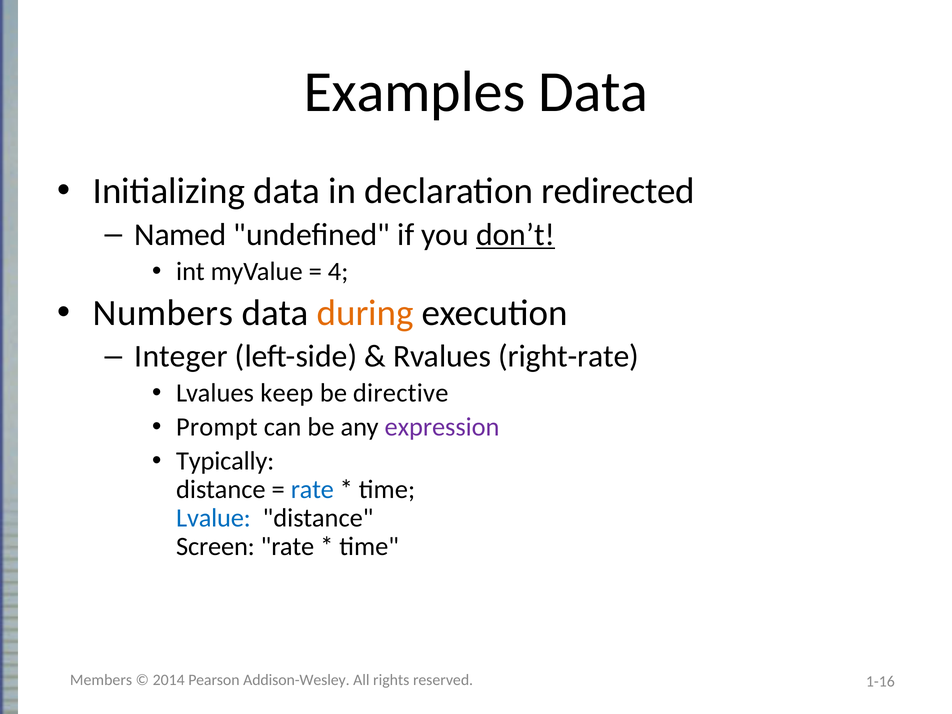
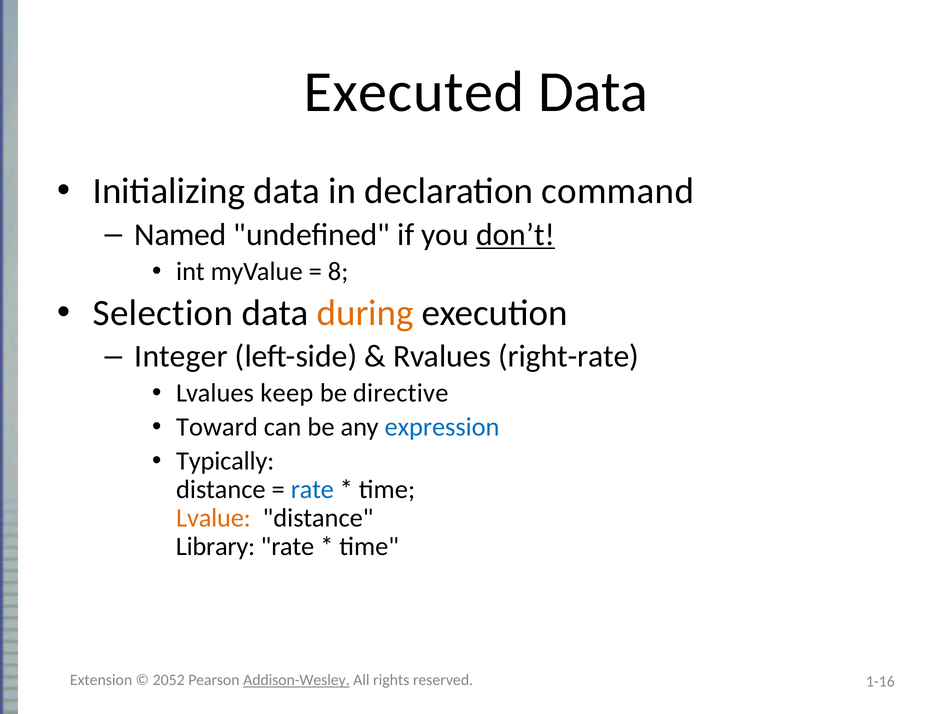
Examples: Examples -> Executed
redirected: redirected -> command
4: 4 -> 8
Numbers: Numbers -> Selection
Prompt: Prompt -> Toward
expression colour: purple -> blue
Lvalue colour: blue -> orange
Screen: Screen -> Library
Members: Members -> Extension
2014: 2014 -> 2052
Addison-Wesley underline: none -> present
